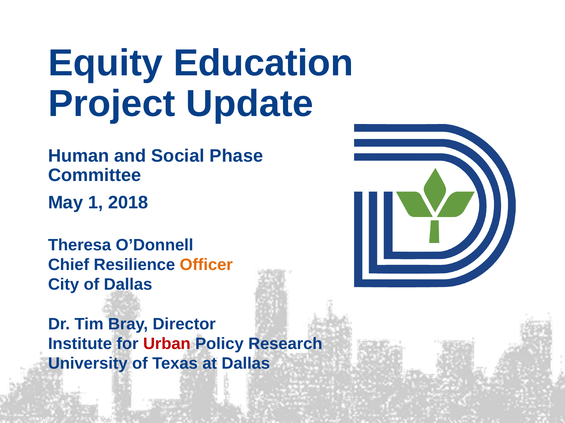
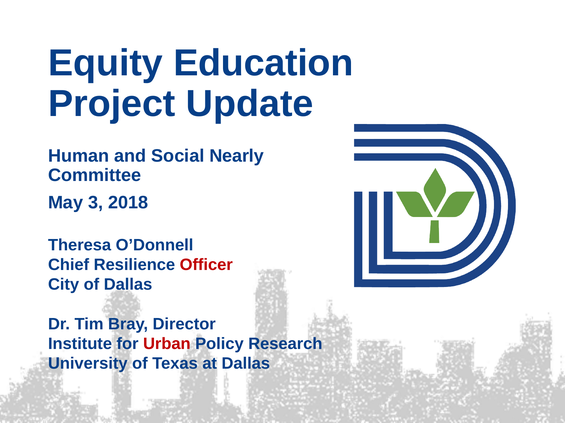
Phase: Phase -> Nearly
1: 1 -> 3
Officer colour: orange -> red
